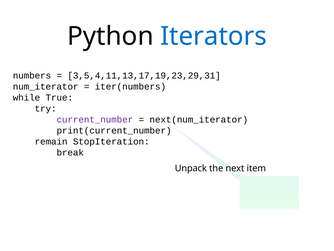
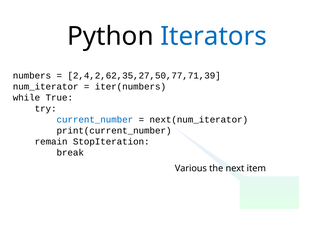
3,5,4,11,13,17,19,23,29,31: 3,5,4,11,13,17,19,23,29,31 -> 2,4,2,62,35,27,50,77,71,39
current_number colour: purple -> blue
Unpack: Unpack -> Various
